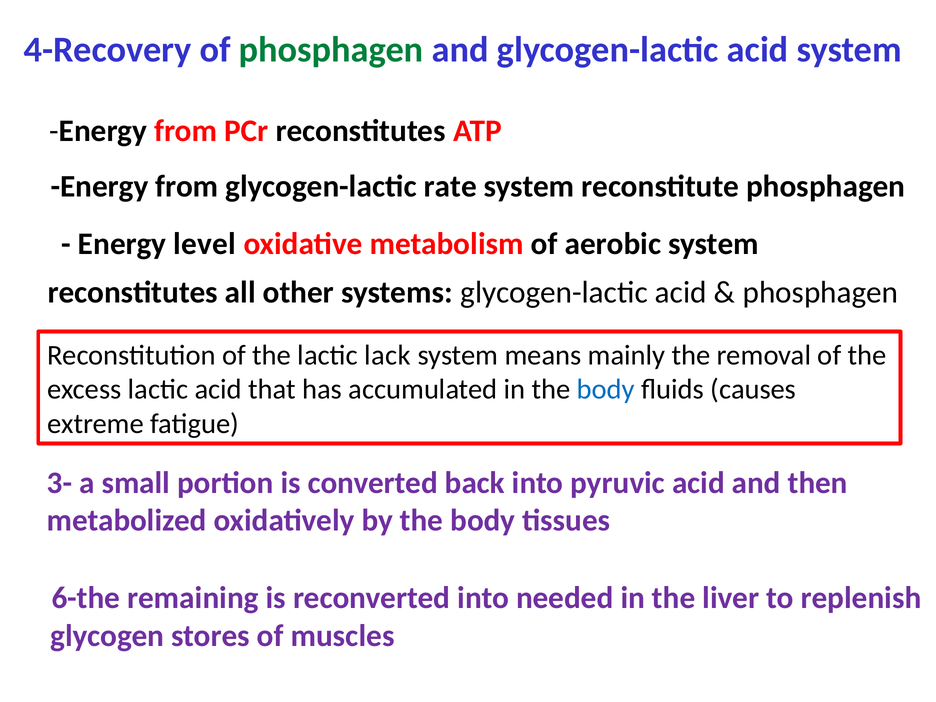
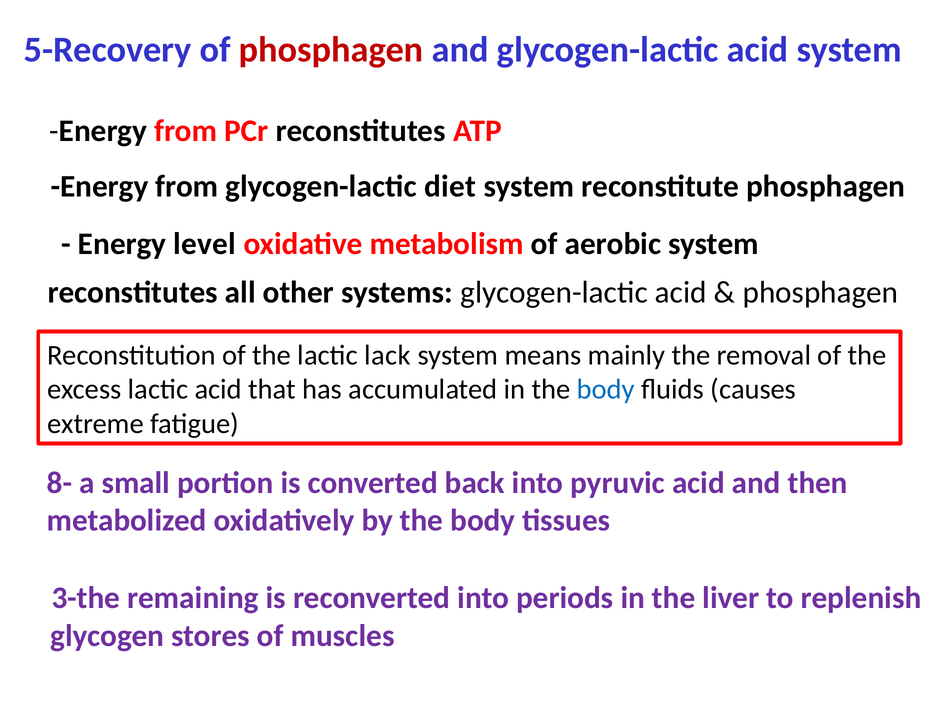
4-Recovery: 4-Recovery -> 5-Recovery
phosphagen at (331, 50) colour: green -> red
rate: rate -> diet
3-: 3- -> 8-
6-the: 6-the -> 3-the
needed: needed -> periods
